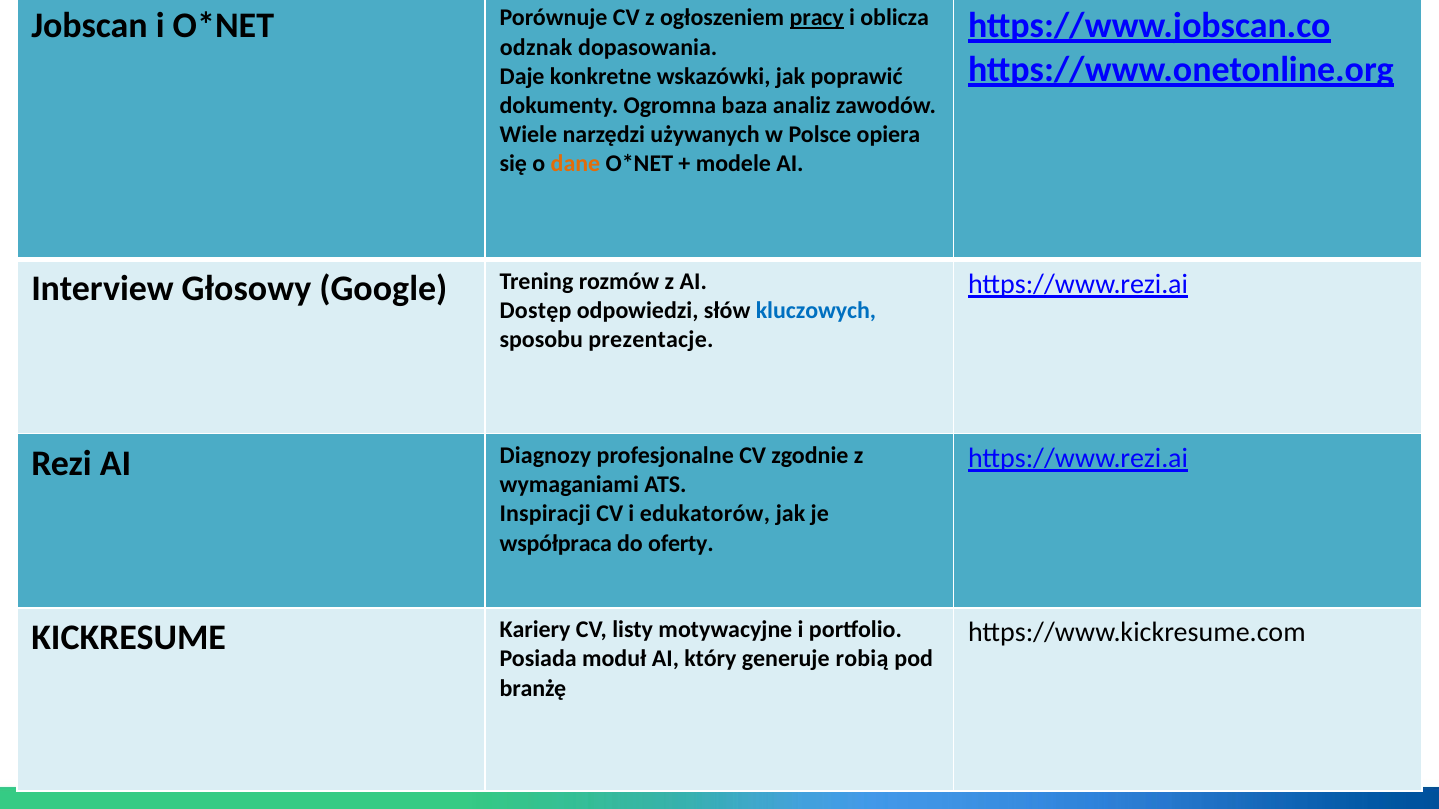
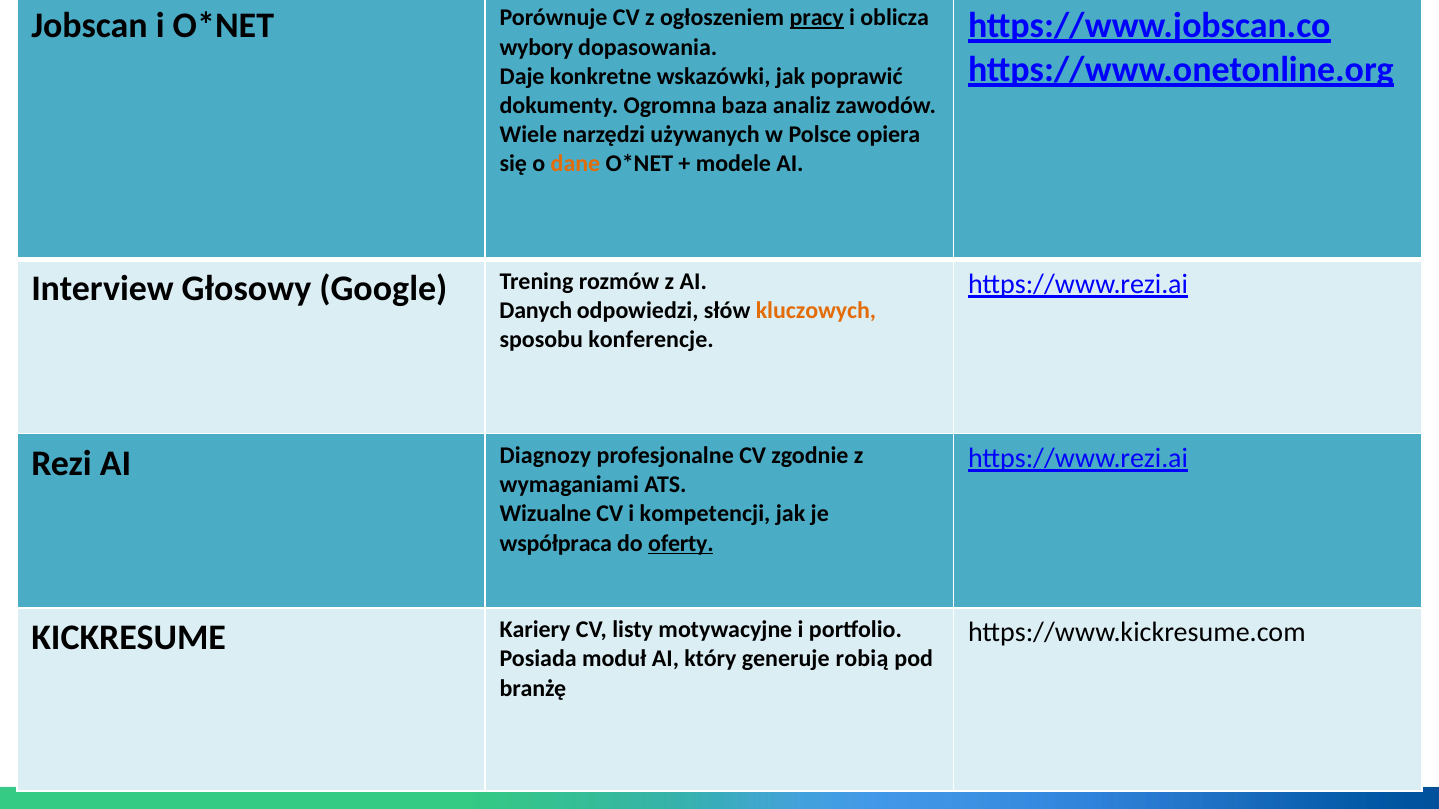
odznak: odznak -> wybory
Dostęp: Dostęp -> Danych
kluczowych colour: blue -> orange
prezentacje: prezentacje -> konferencje
Inspiracji: Inspiracji -> Wizualne
edukatorów: edukatorów -> kompetencji
oferty underline: none -> present
